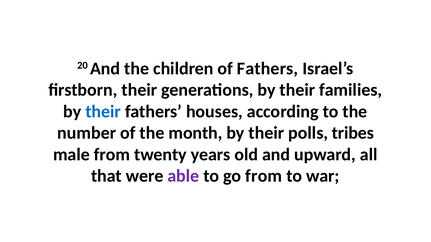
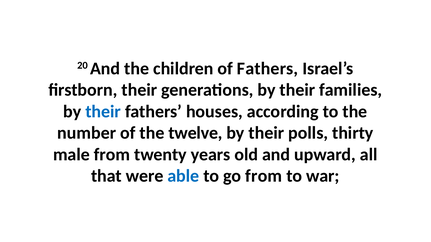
month: month -> twelve
tribes: tribes -> thirty
able colour: purple -> blue
